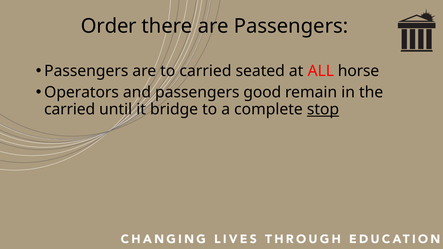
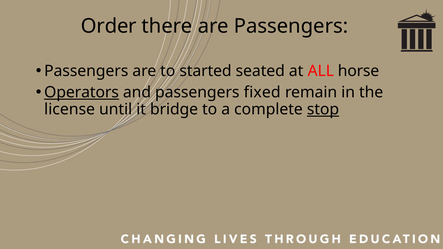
to carried: carried -> started
Operators underline: none -> present
good: good -> fixed
carried at (70, 109): carried -> license
